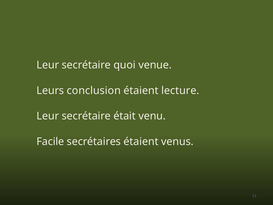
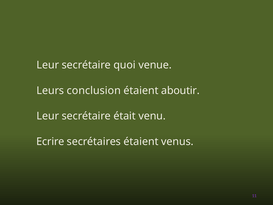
lecture: lecture -> aboutir
Facile: Facile -> Ecrire
